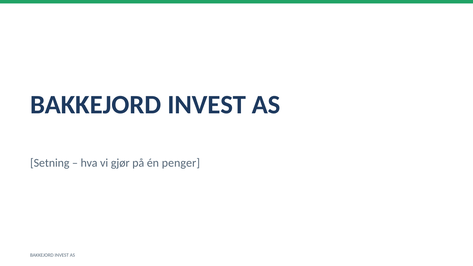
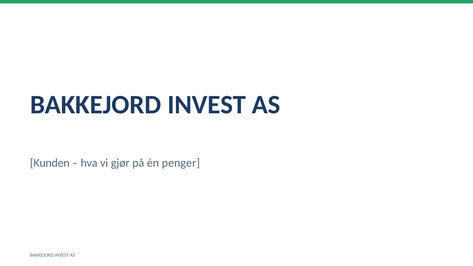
Setning: Setning -> Kunden
